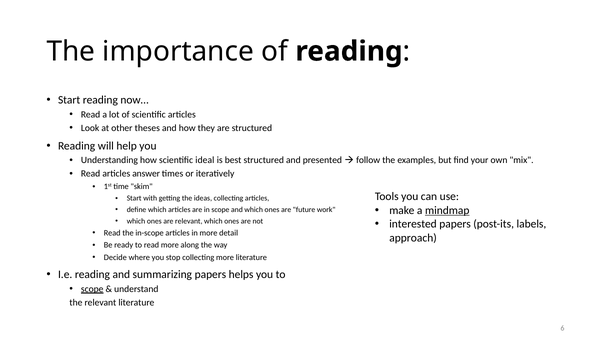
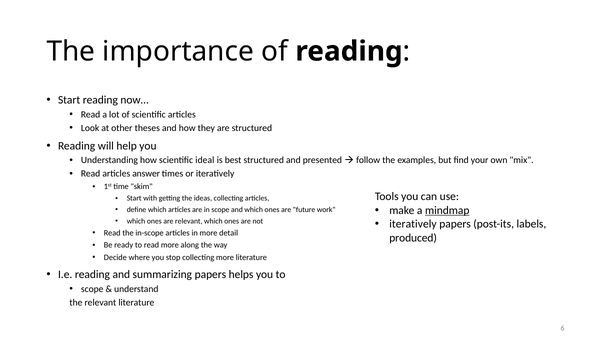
interested at (413, 224): interested -> iteratively
approach: approach -> produced
scope at (92, 289) underline: present -> none
